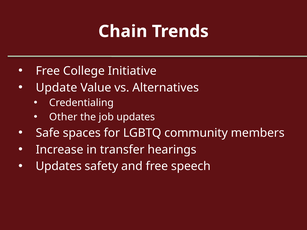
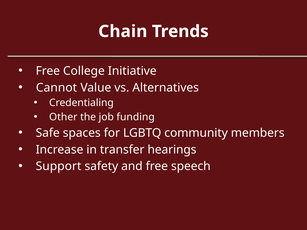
Update: Update -> Cannot
job updates: updates -> funding
Updates at (59, 166): Updates -> Support
